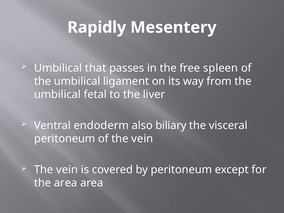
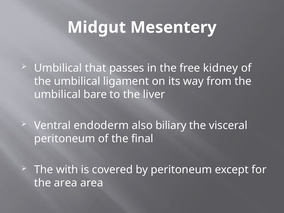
Rapidly: Rapidly -> Midgut
spleen: spleen -> kidney
fetal: fetal -> bare
of the vein: vein -> final
vein at (67, 170): vein -> with
